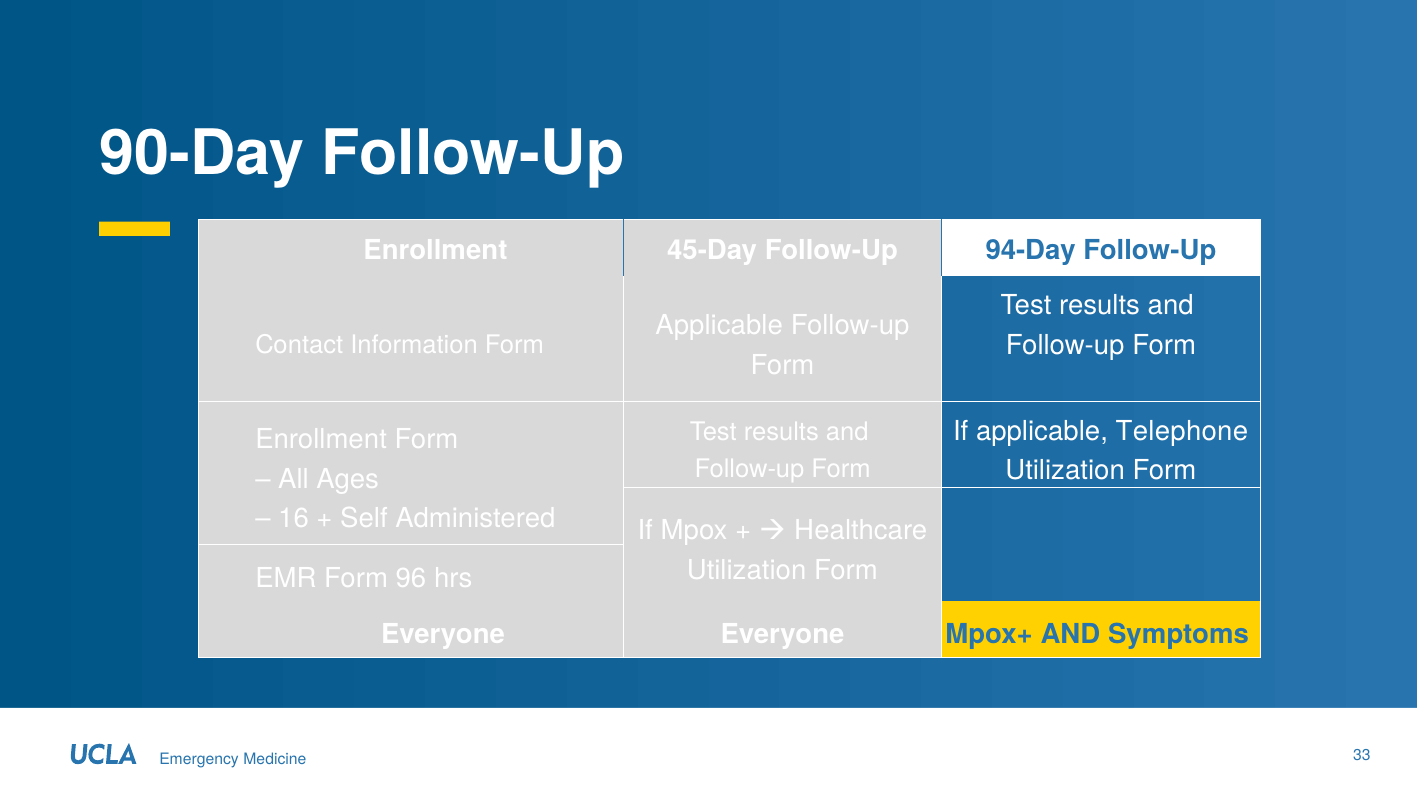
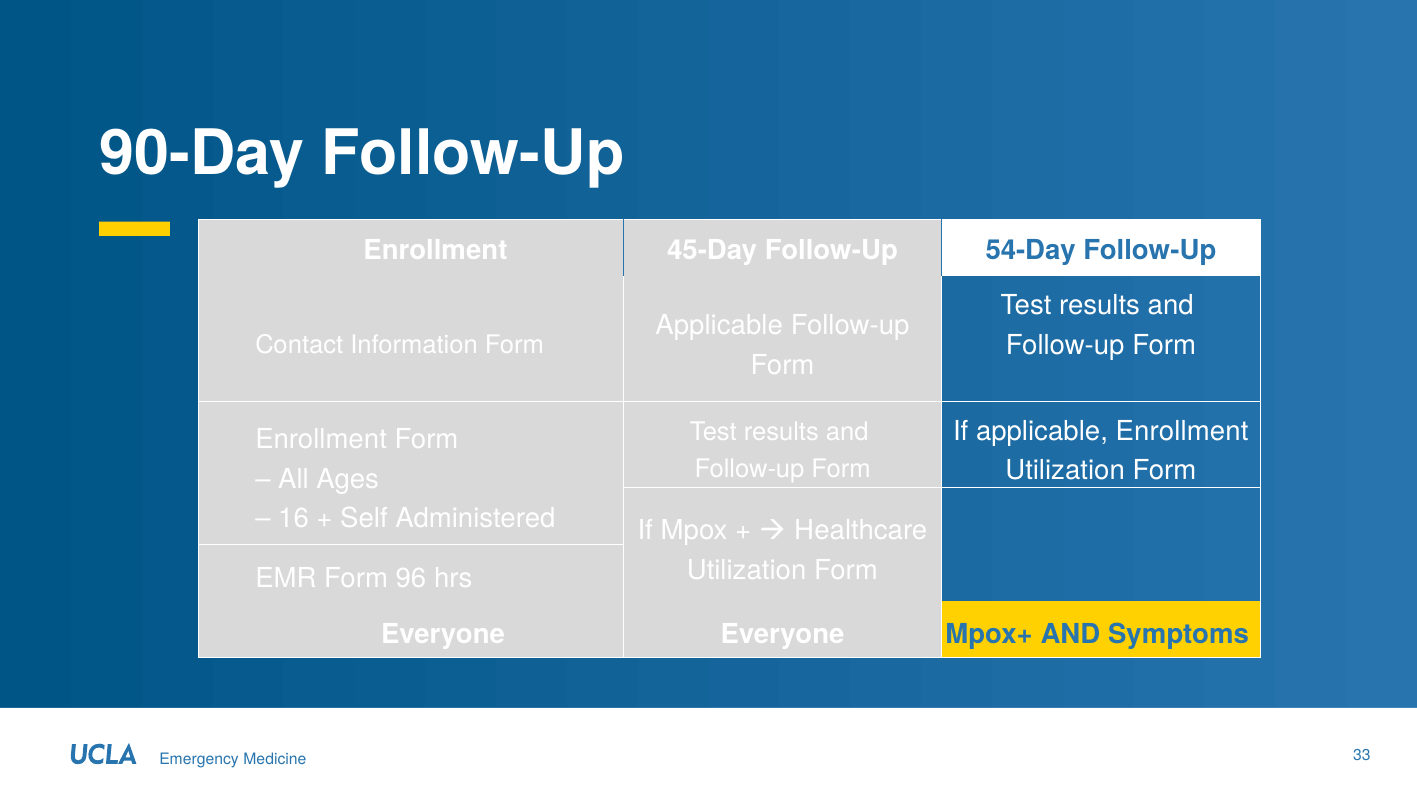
94-Day: 94-Day -> 54-Day
applicable Telephone: Telephone -> Enrollment
